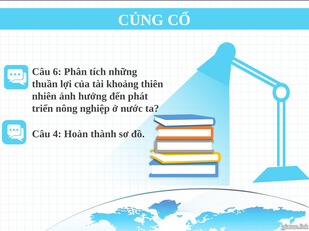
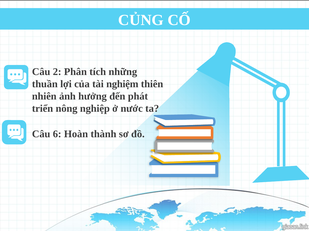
6: 6 -> 2
khoảng: khoảng -> nghiệm
4: 4 -> 6
